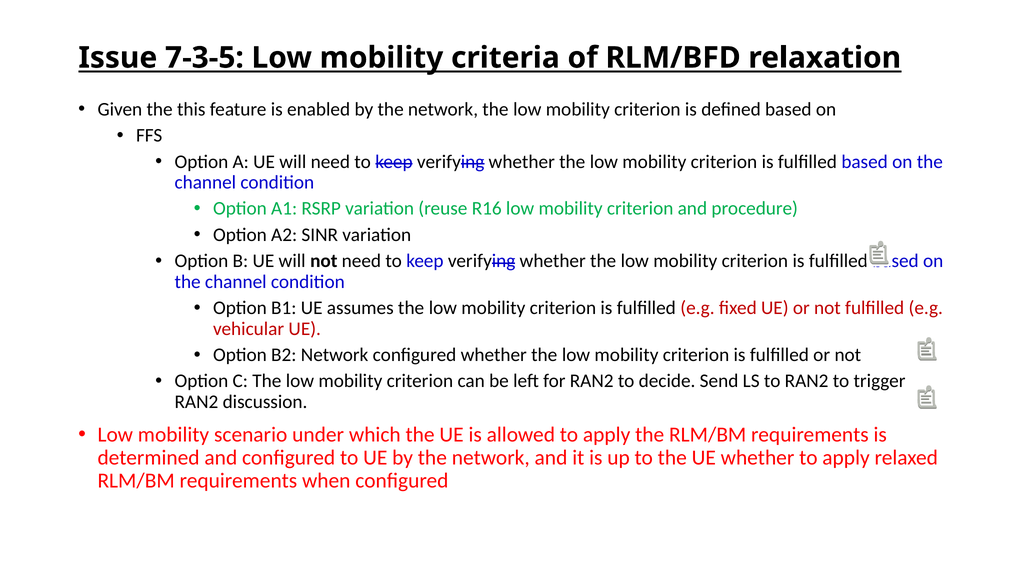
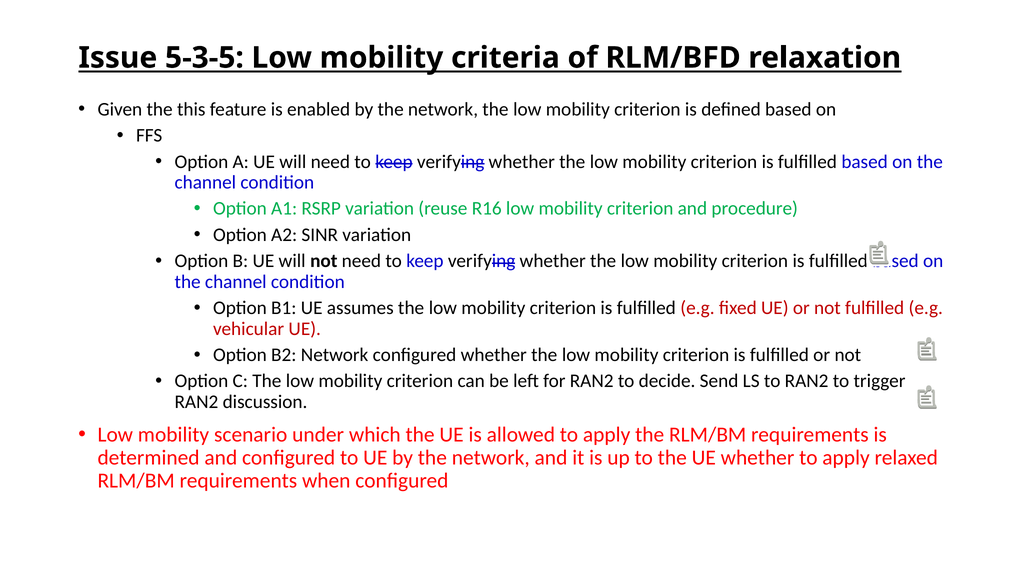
7-3-5: 7-3-5 -> 5-3-5
